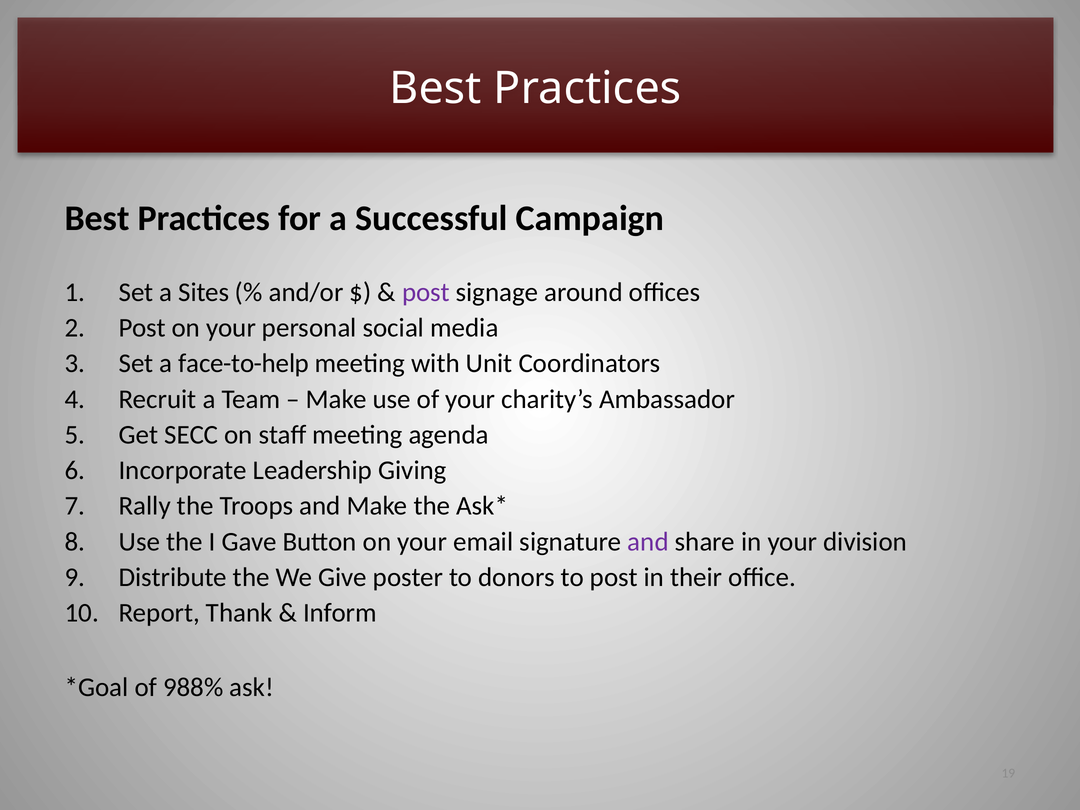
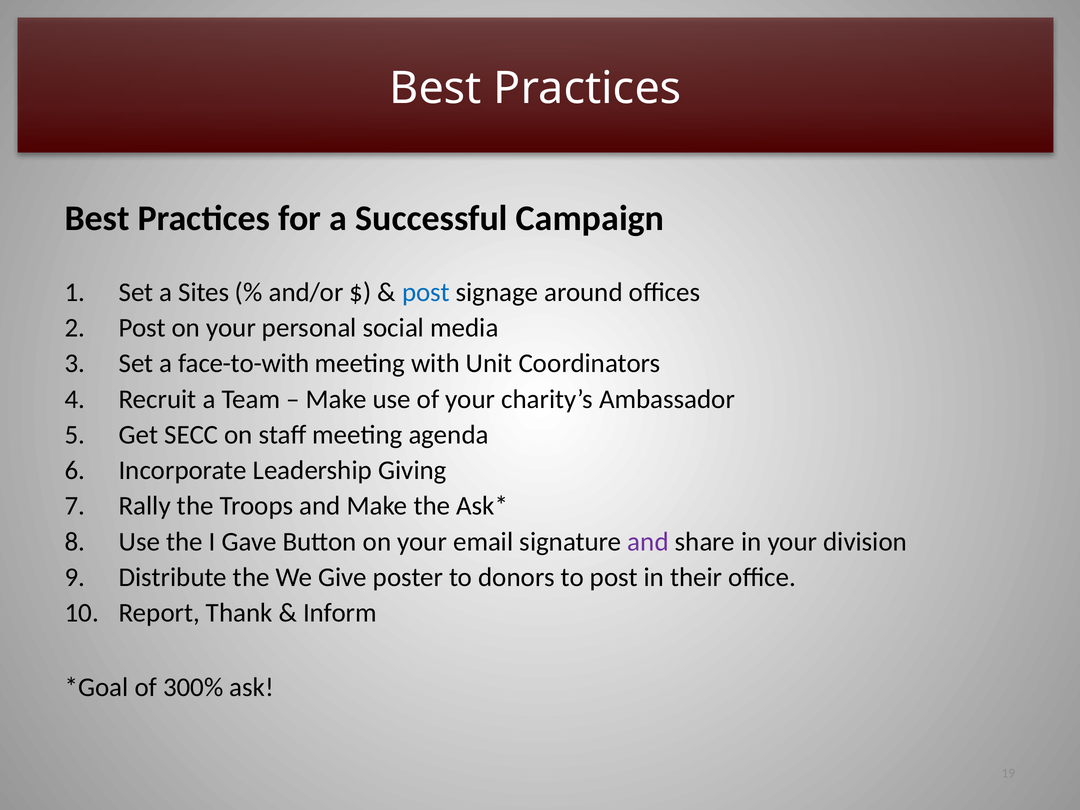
post at (426, 292) colour: purple -> blue
face-to-help: face-to-help -> face-to-with
988%: 988% -> 300%
